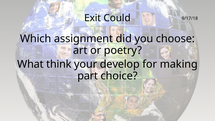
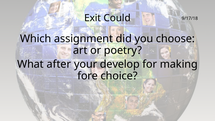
think: think -> after
part: part -> fore
